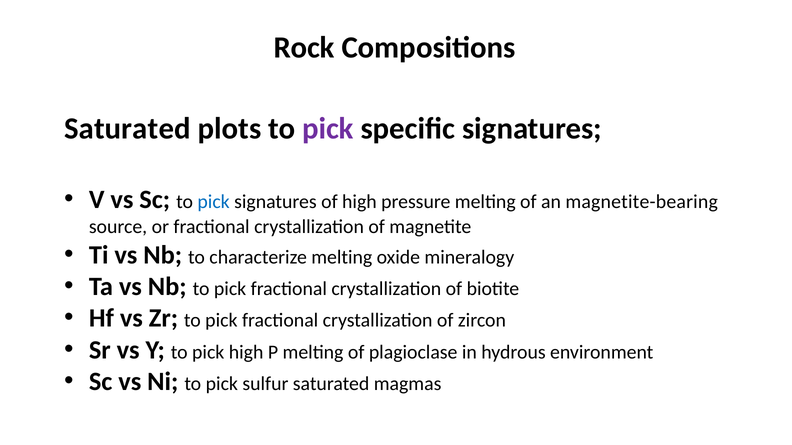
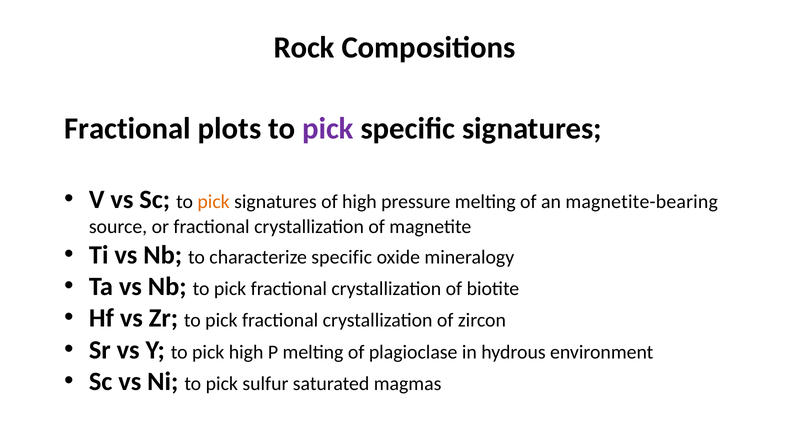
Saturated at (127, 129): Saturated -> Fractional
pick at (214, 202) colour: blue -> orange
characterize melting: melting -> specific
